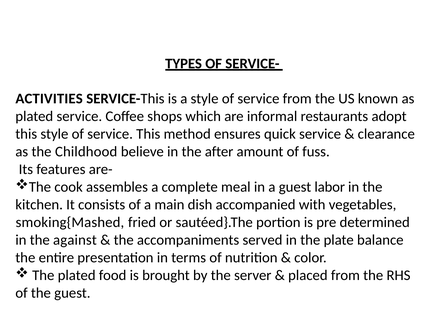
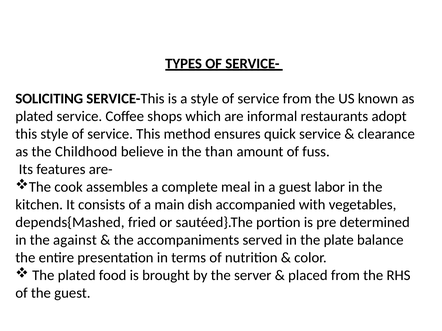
ACTIVITIES: ACTIVITIES -> SOLICITING
after: after -> than
smoking{Mashed: smoking{Mashed -> depends{Mashed
